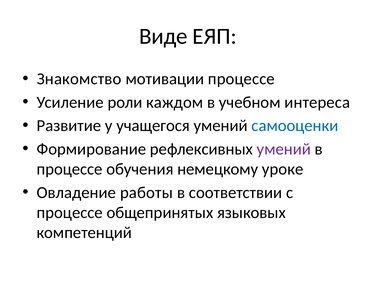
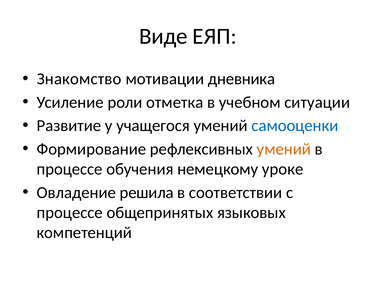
мотивации процессе: процессе -> дневника
каждом: каждом -> отметка
интереса: интереса -> ситуации
умений at (284, 149) colour: purple -> orange
работы: работы -> решила
